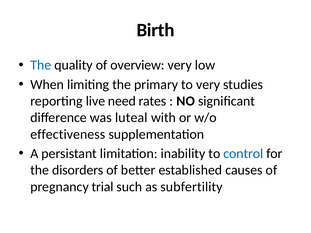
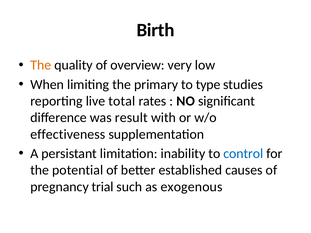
The at (41, 65) colour: blue -> orange
to very: very -> type
need: need -> total
luteal: luteal -> result
disorders: disorders -> potential
subfertility: subfertility -> exogenous
